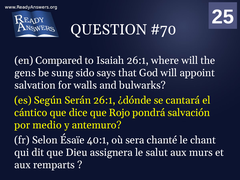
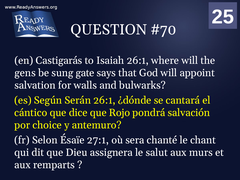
Compared: Compared -> Castigarás
sido: sido -> gate
medio: medio -> choice
40:1: 40:1 -> 27:1
